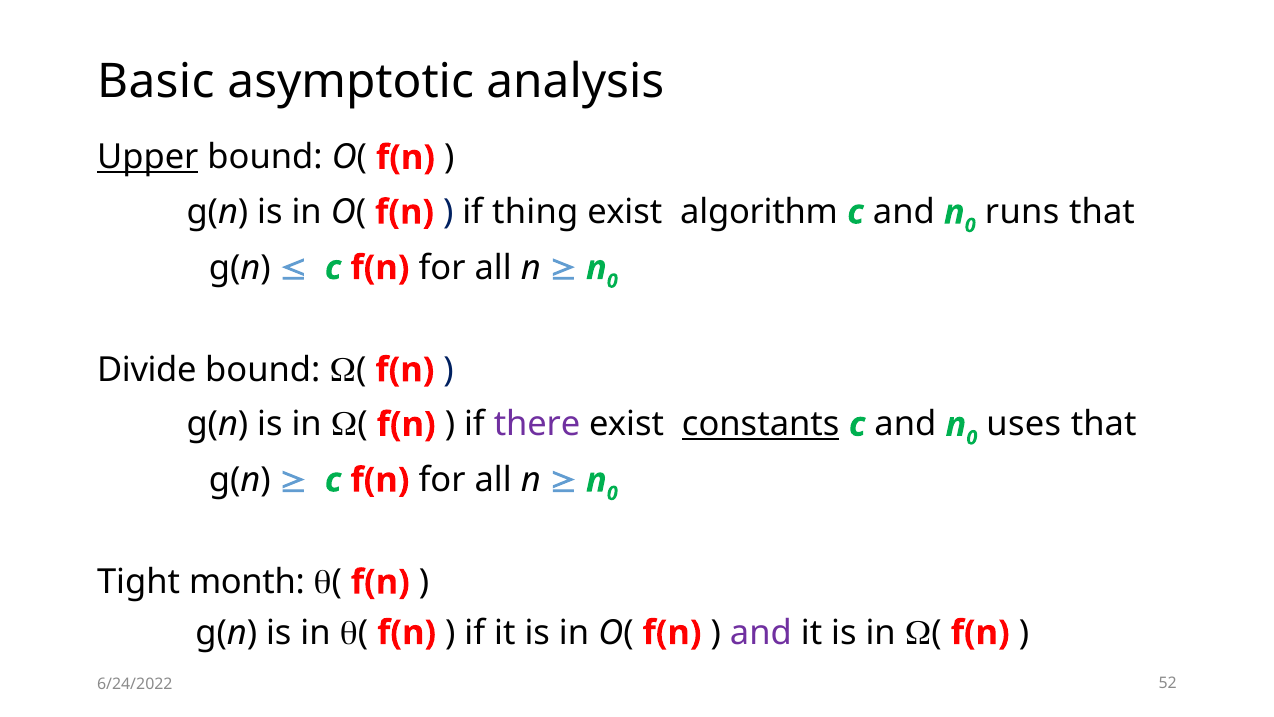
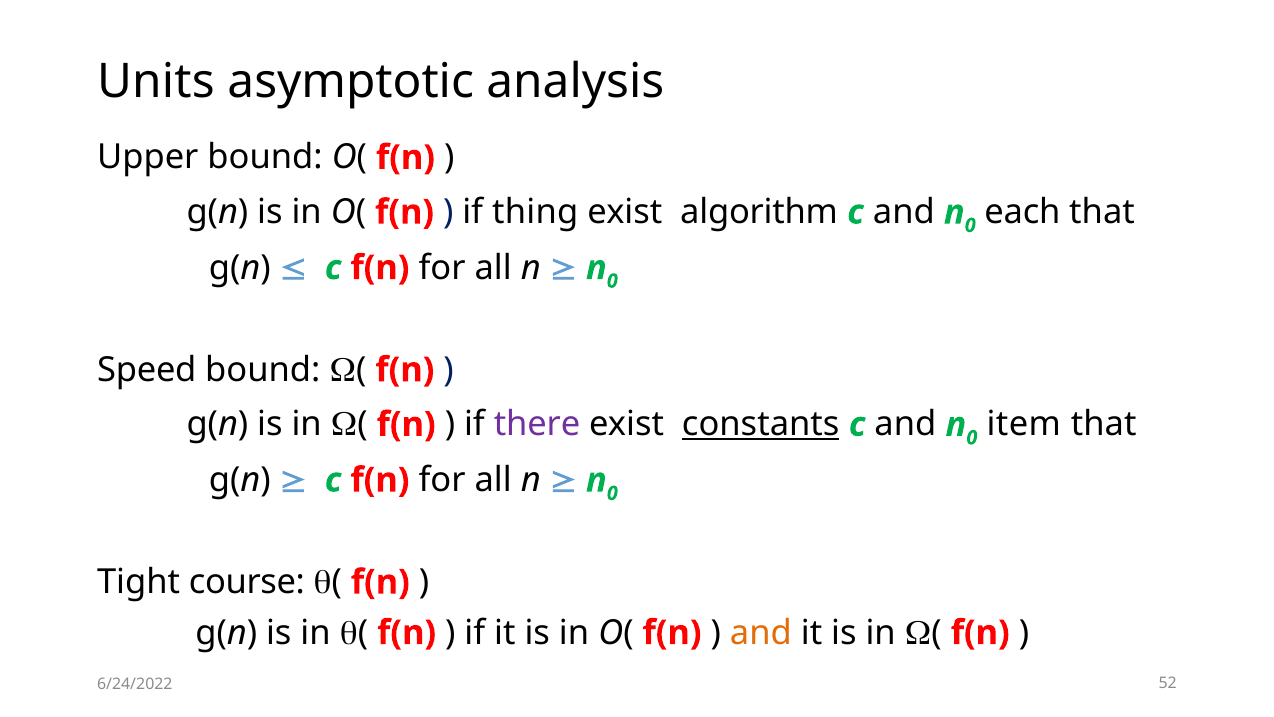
Basic: Basic -> Units
Upper underline: present -> none
runs: runs -> each
Divide: Divide -> Speed
uses: uses -> item
month: month -> course
and at (761, 632) colour: purple -> orange
